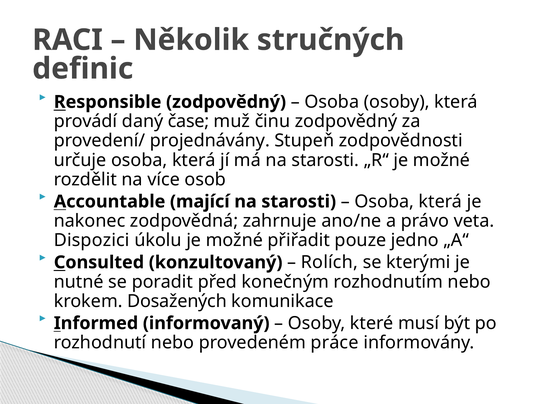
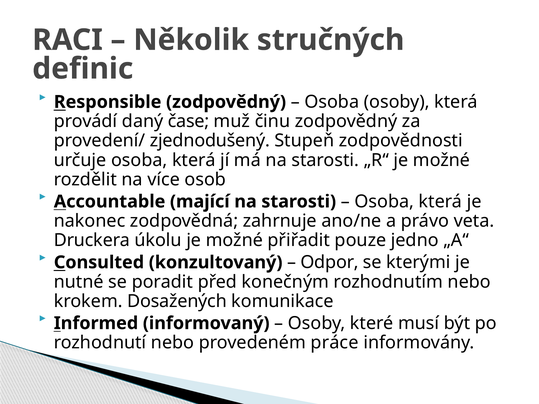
projednávány: projednávány -> zjednodušený
Dispozici: Dispozici -> Druckera
Rolích: Rolích -> Odpor
